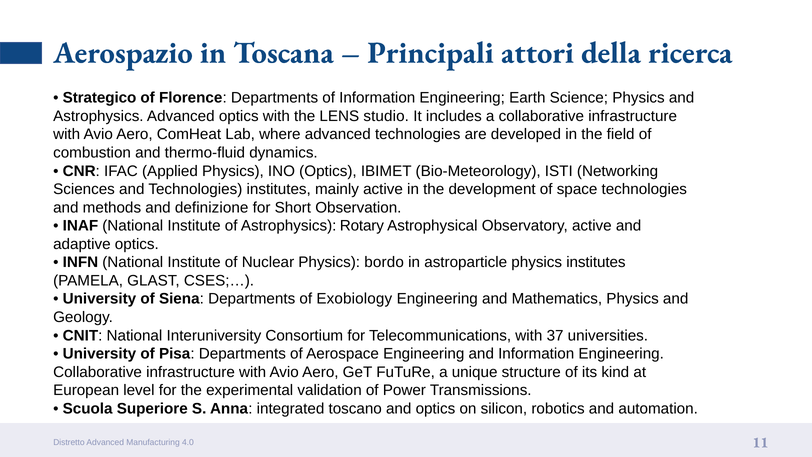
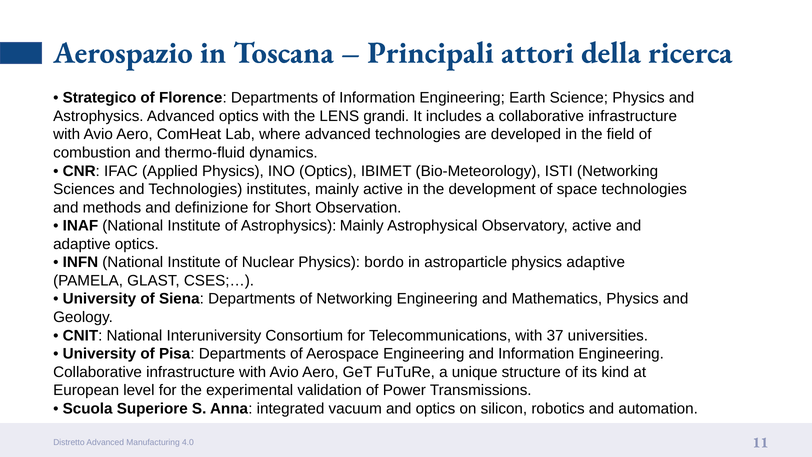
studio: studio -> grandi
Astrophysics Rotary: Rotary -> Mainly
physics institutes: institutes -> adaptive
of Exobiology: Exobiology -> Networking
toscano: toscano -> vacuum
